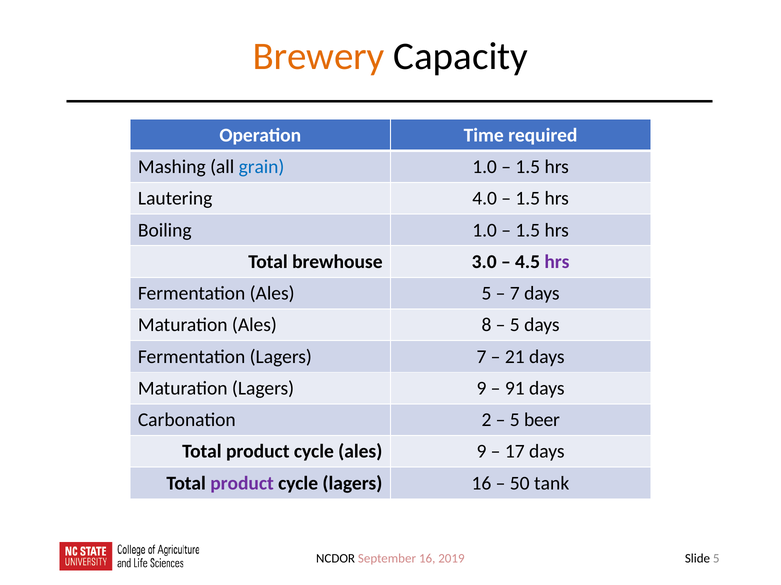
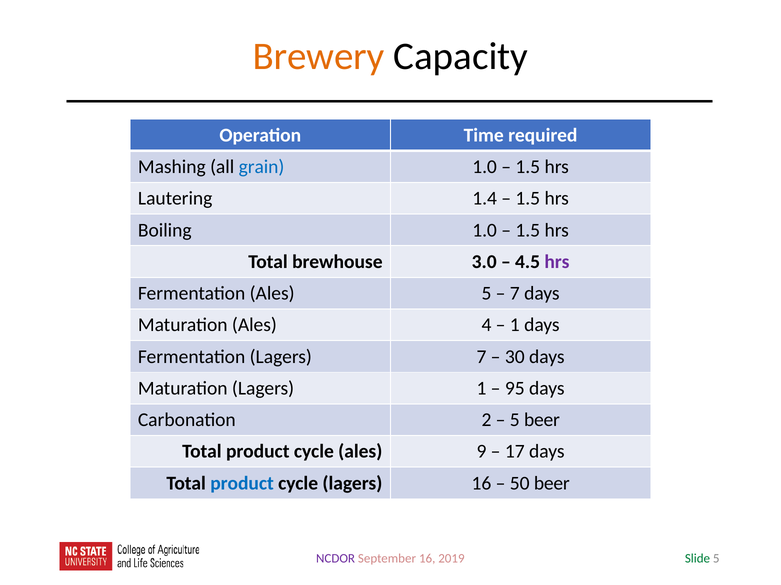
4.0: 4.0 -> 1.4
8: 8 -> 4
5 at (515, 325): 5 -> 1
21: 21 -> 30
Lagers 9: 9 -> 1
91: 91 -> 95
product at (242, 484) colour: purple -> blue
50 tank: tank -> beer
NCDOR colour: black -> purple
Slide colour: black -> green
